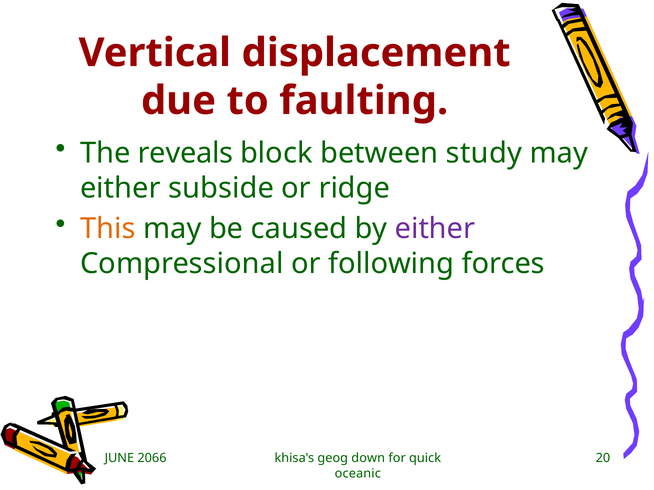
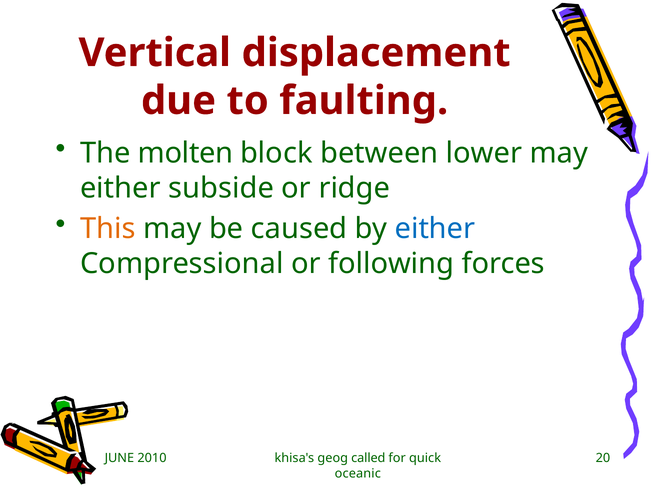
reveals: reveals -> molten
study: study -> lower
either at (435, 229) colour: purple -> blue
2066: 2066 -> 2010
down: down -> called
